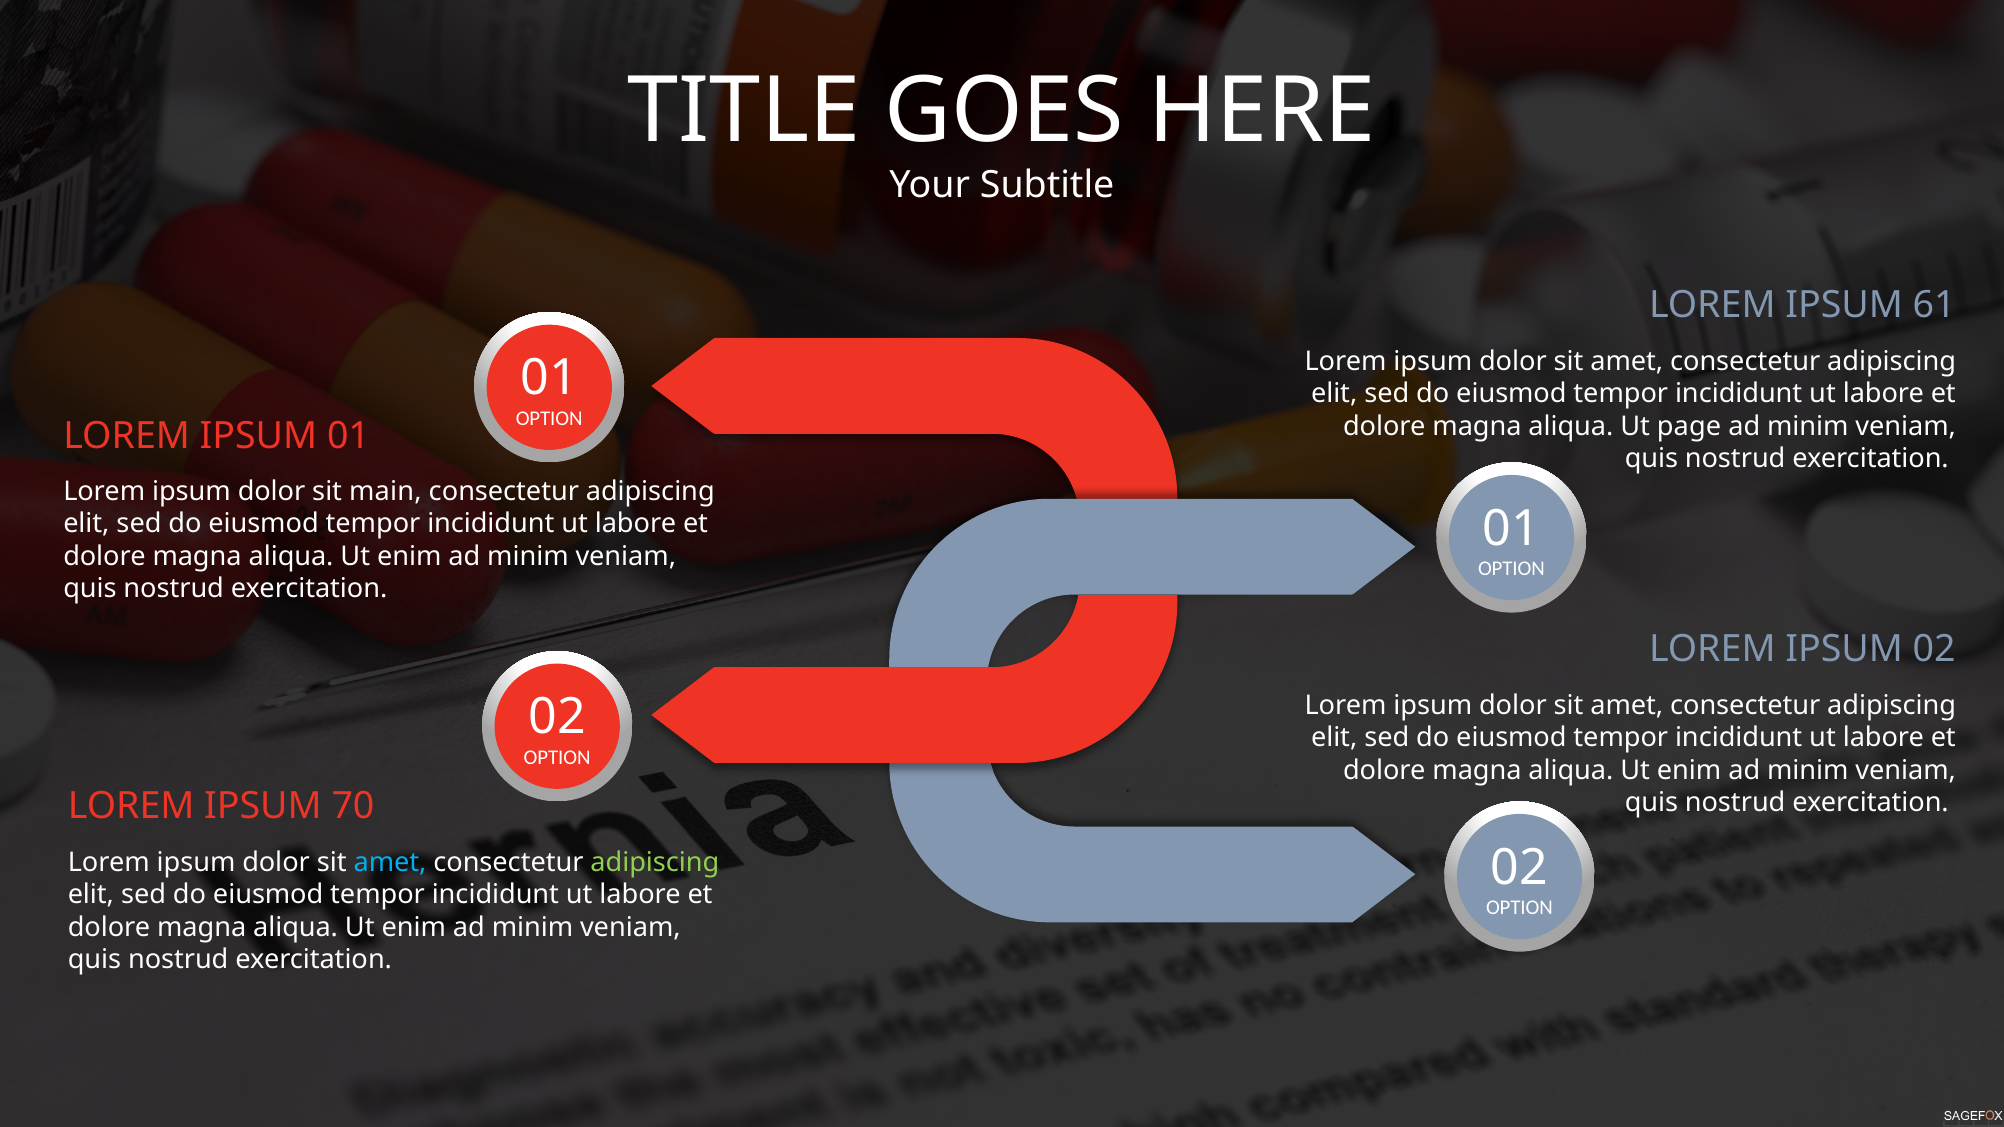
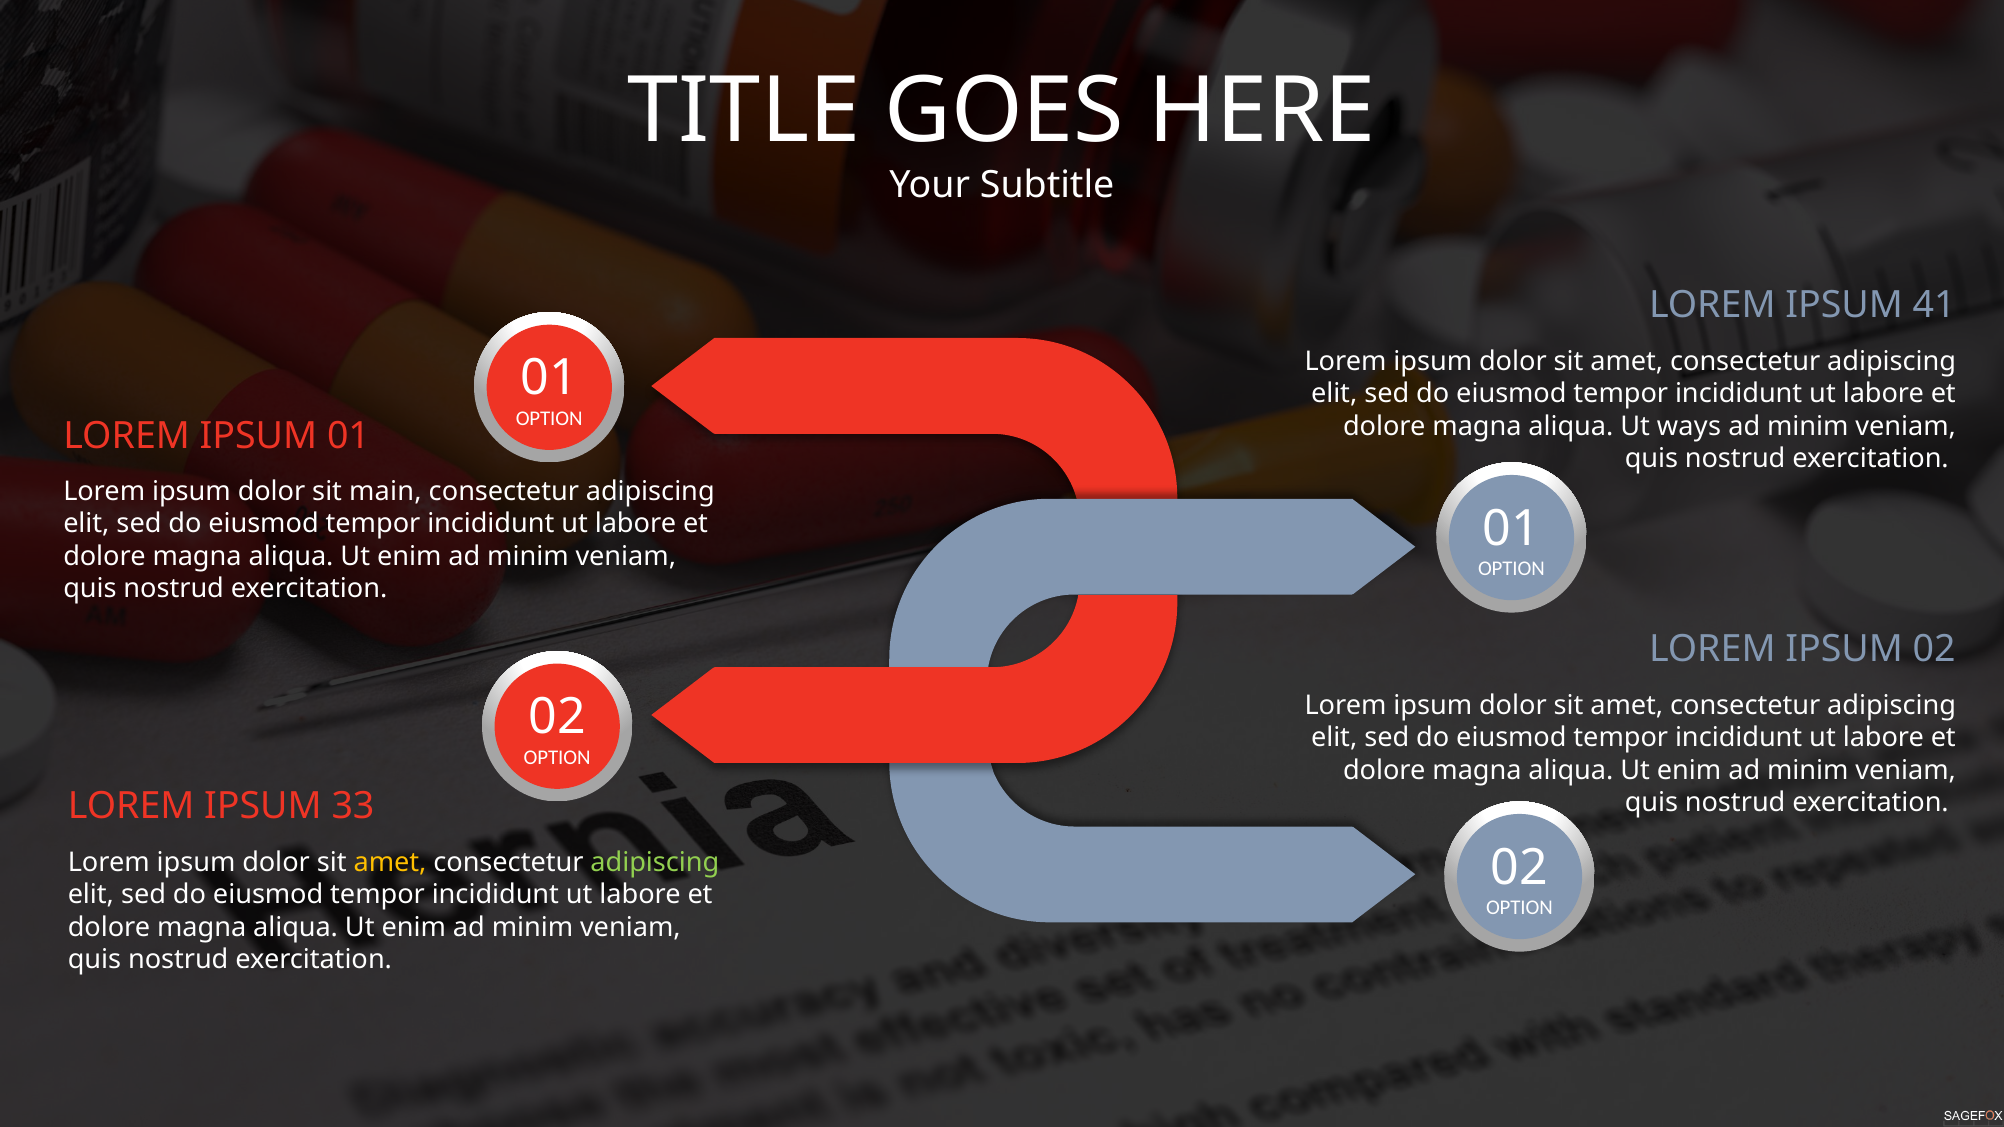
61: 61 -> 41
page: page -> ways
70: 70 -> 33
amet at (390, 862) colour: light blue -> yellow
